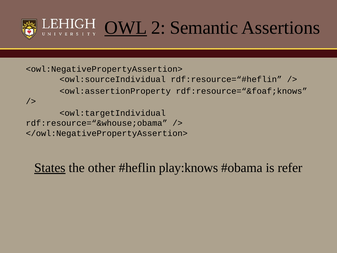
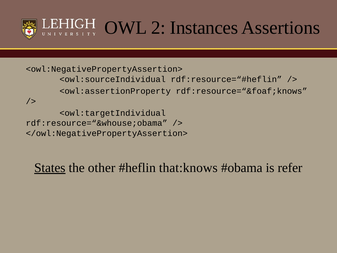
OWL underline: present -> none
Semantic: Semantic -> Instances
play:knows: play:knows -> that:knows
